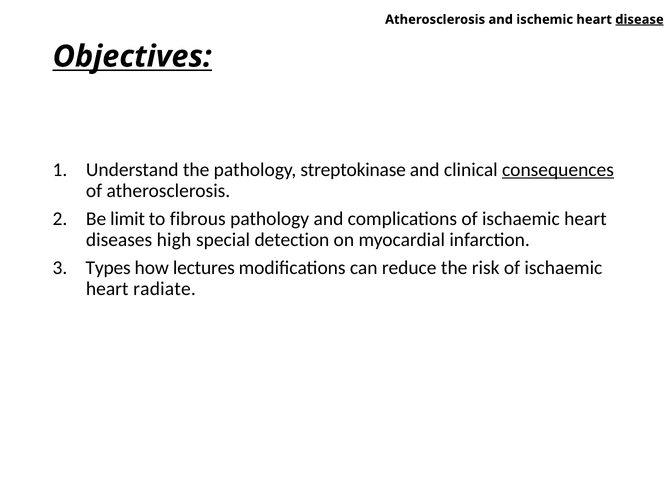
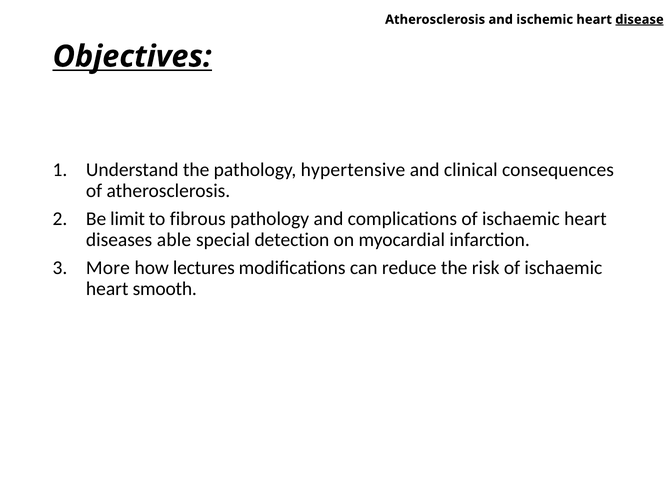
streptokinase: streptokinase -> hypertensive
consequences underline: present -> none
high: high -> able
Types: Types -> More
radiate: radiate -> smooth
